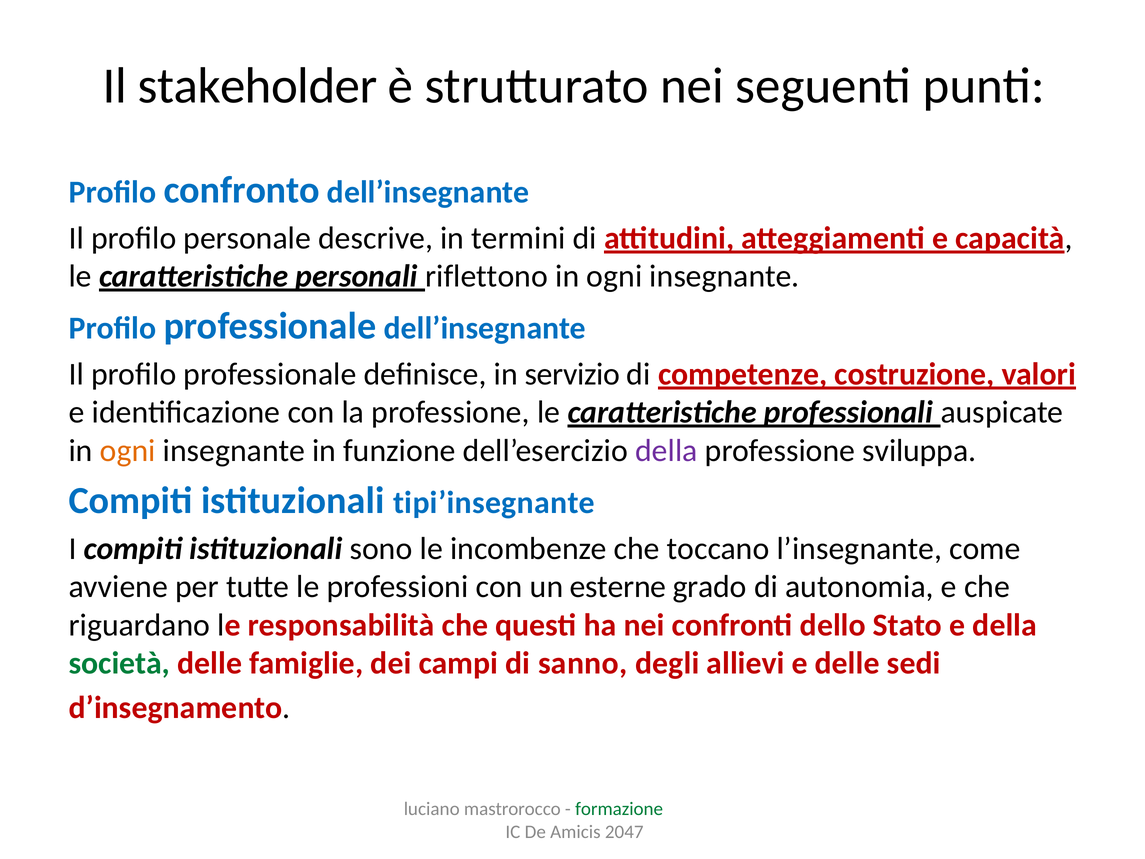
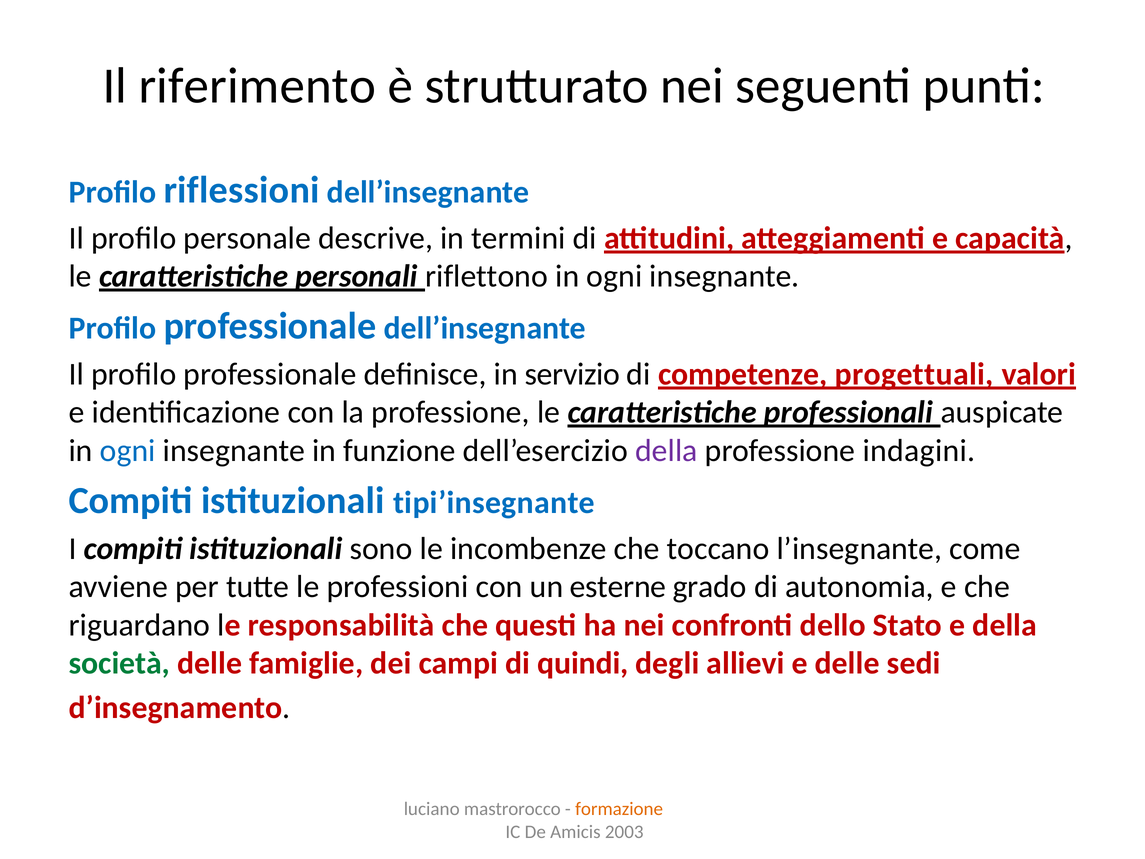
stakeholder: stakeholder -> riferimento
confronto: confronto -> riflessioni
costruzione: costruzione -> progettuali
ogni at (128, 451) colour: orange -> blue
sviluppa: sviluppa -> indagini
sanno: sanno -> quindi
formazione colour: green -> orange
2047: 2047 -> 2003
